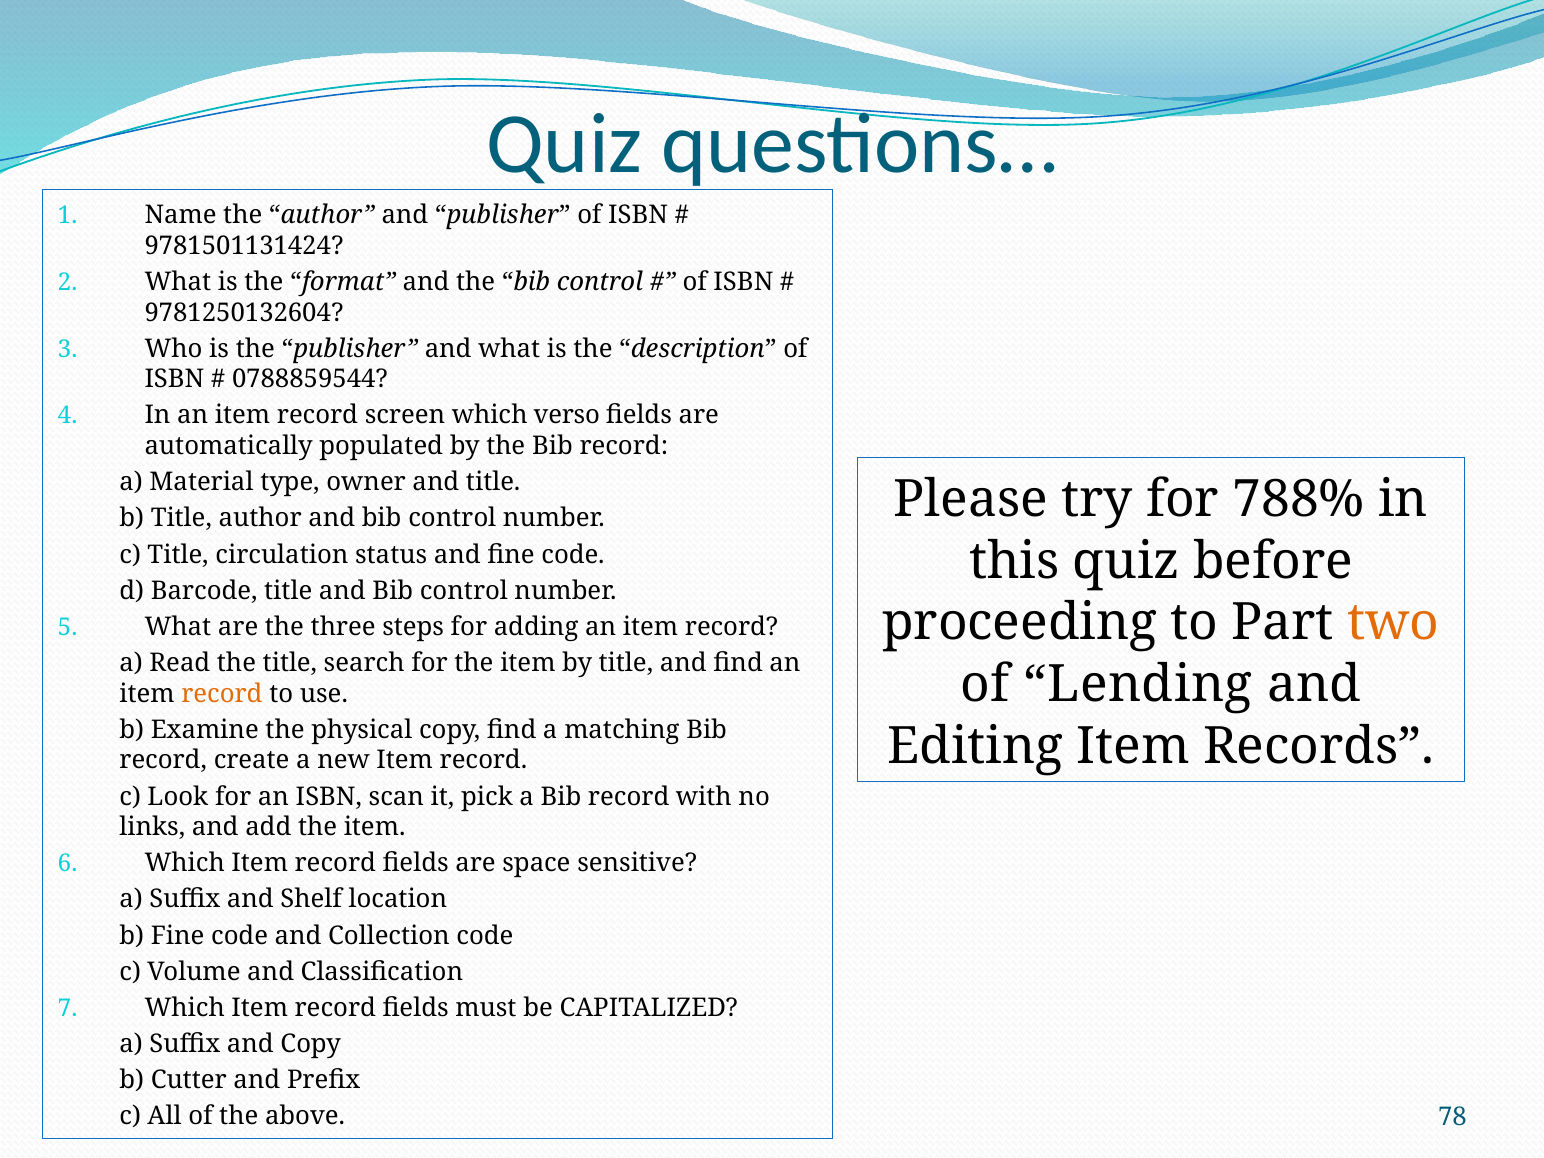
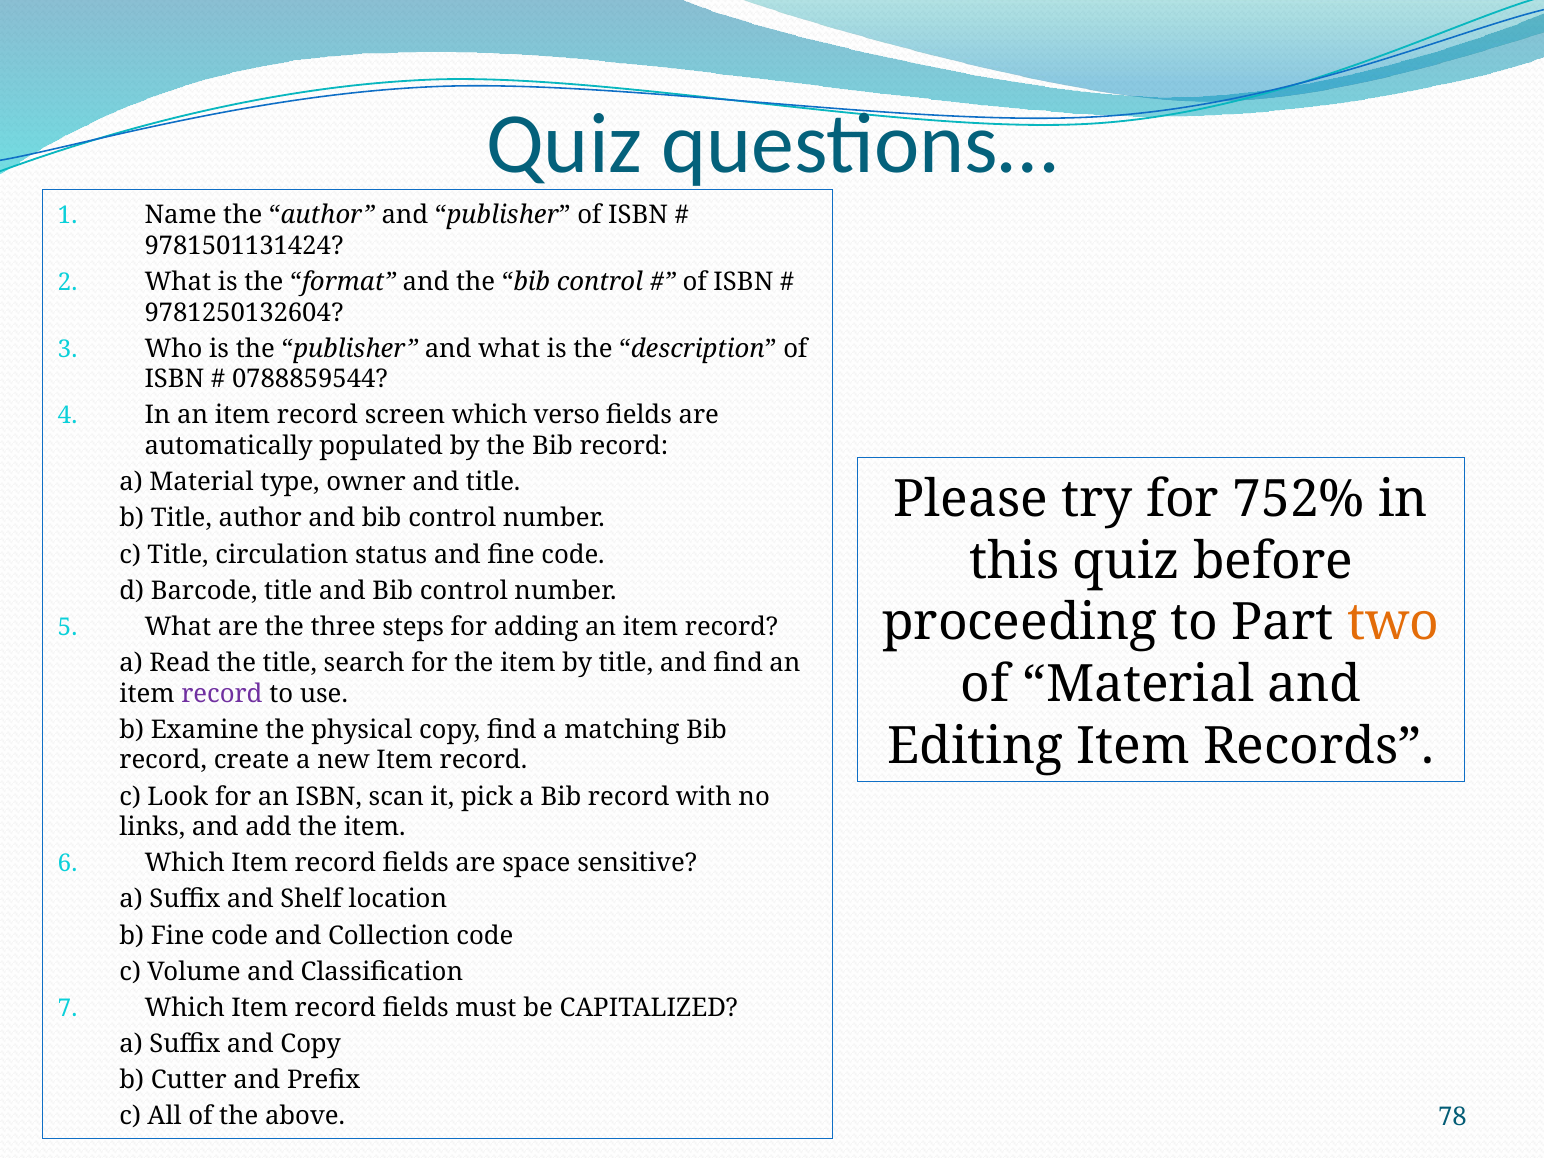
788%: 788% -> 752%
of Lending: Lending -> Material
record at (222, 694) colour: orange -> purple
